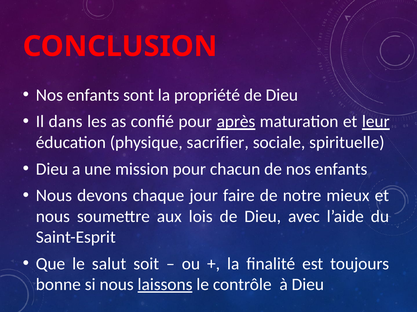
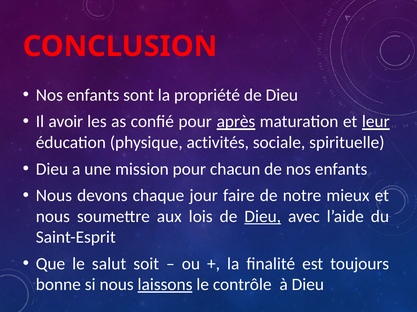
dans: dans -> avoir
sacrifier: sacrifier -> activités
Dieu at (263, 217) underline: none -> present
